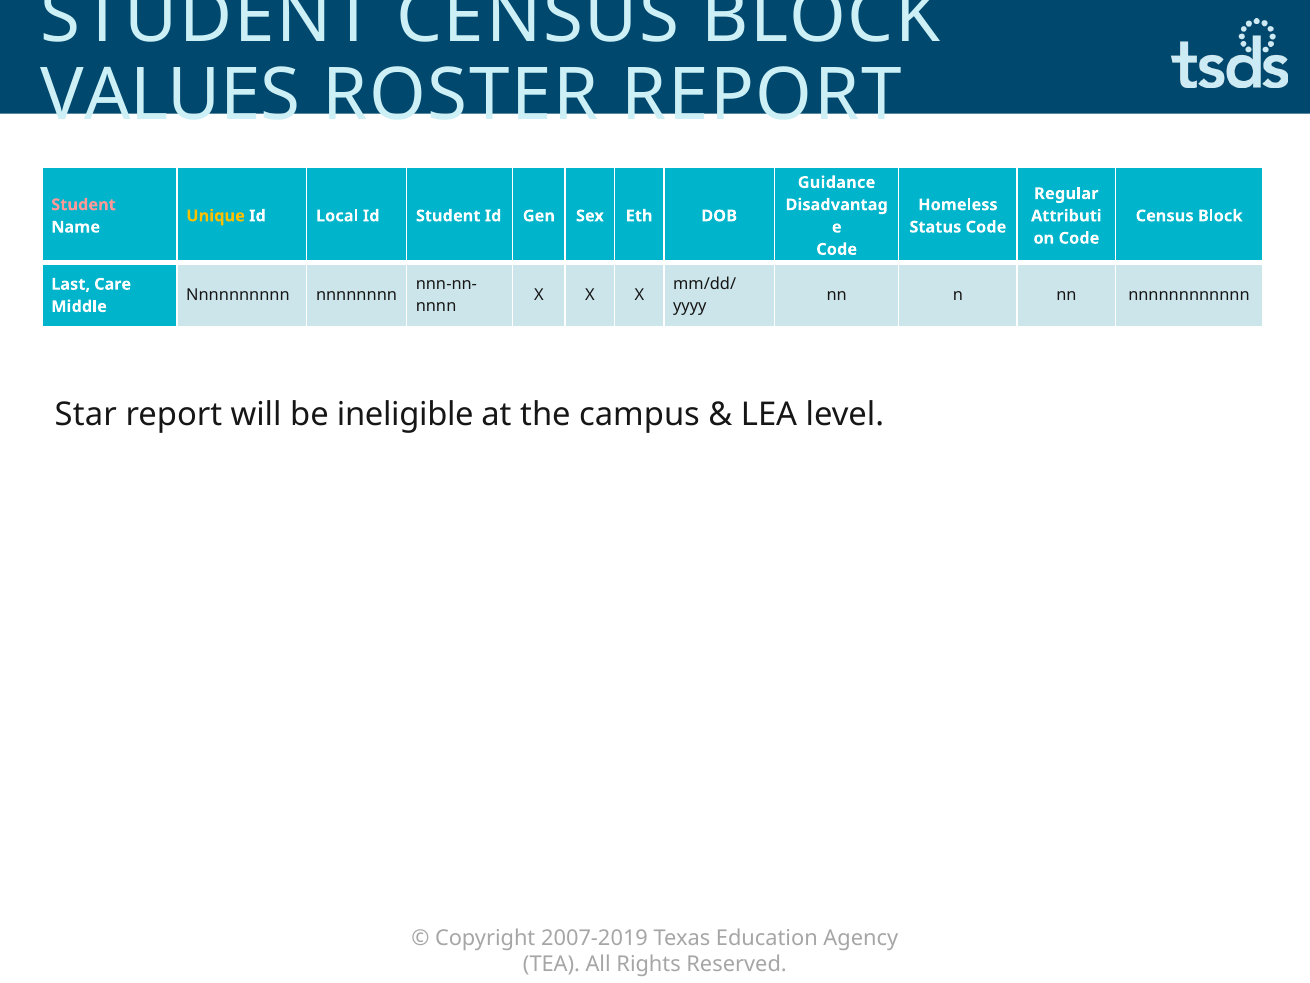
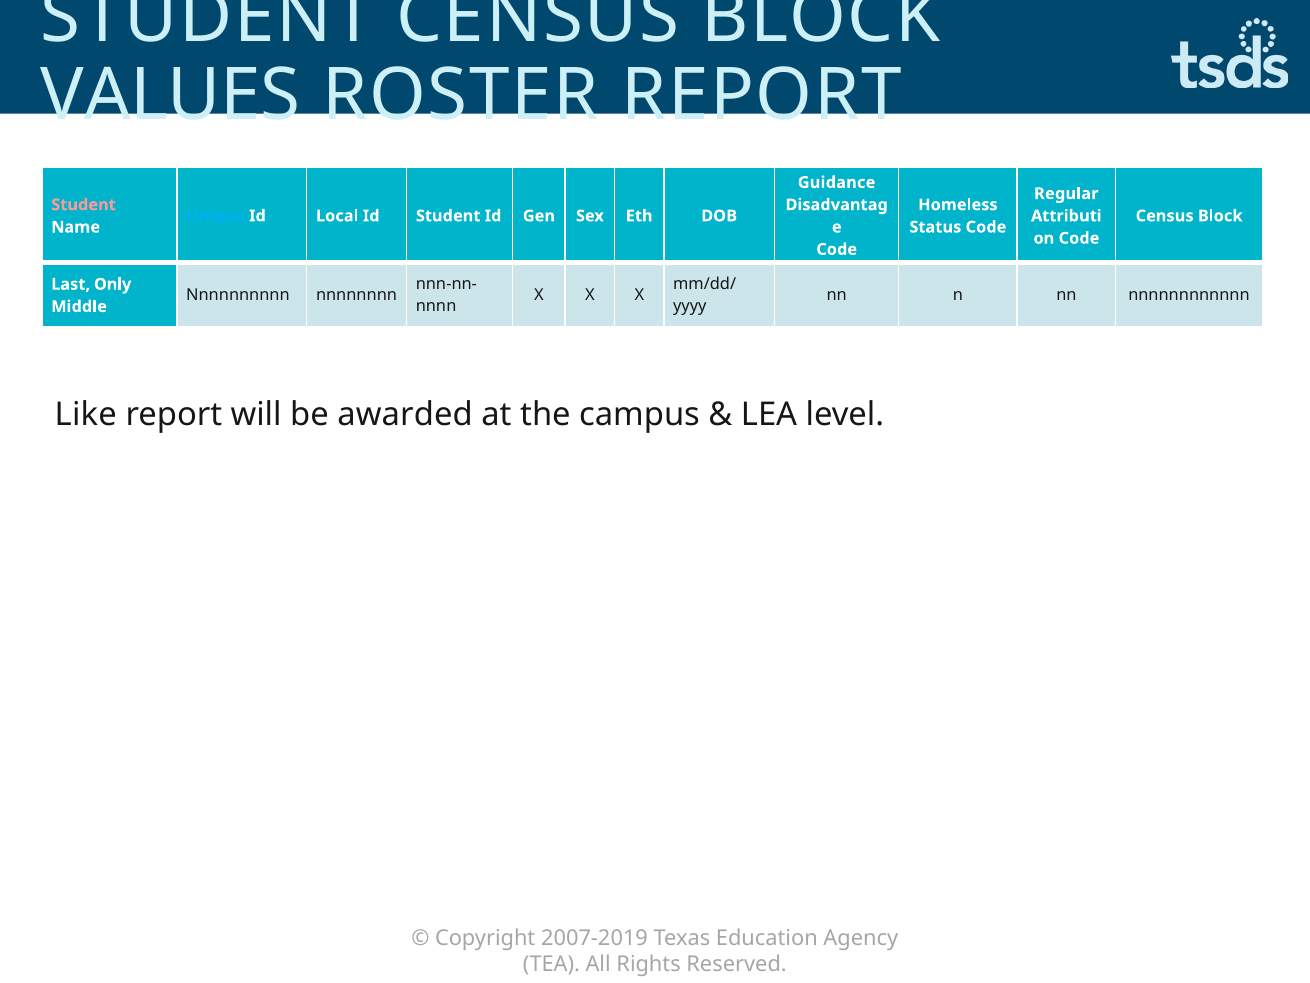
Unique colour: yellow -> light blue
Care: Care -> Only
Star: Star -> Like
ineligible: ineligible -> awarded
